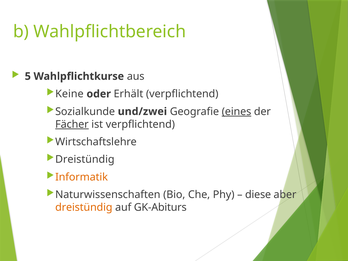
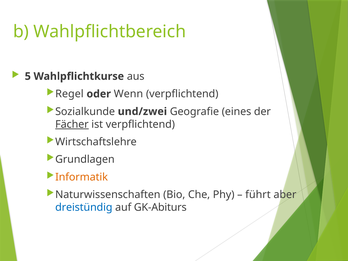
Keine: Keine -> Regel
Erhält: Erhält -> Wenn
eines underline: present -> none
Dreistündig at (85, 159): Dreistündig -> Grundlagen
diese: diese -> führt
dreistündig at (84, 207) colour: orange -> blue
